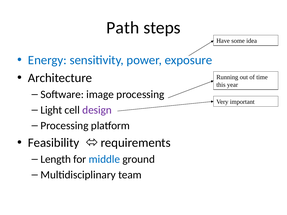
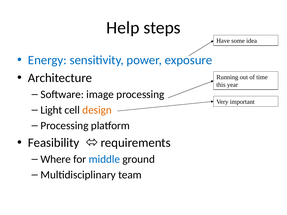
Path: Path -> Help
design colour: purple -> orange
Length: Length -> Where
